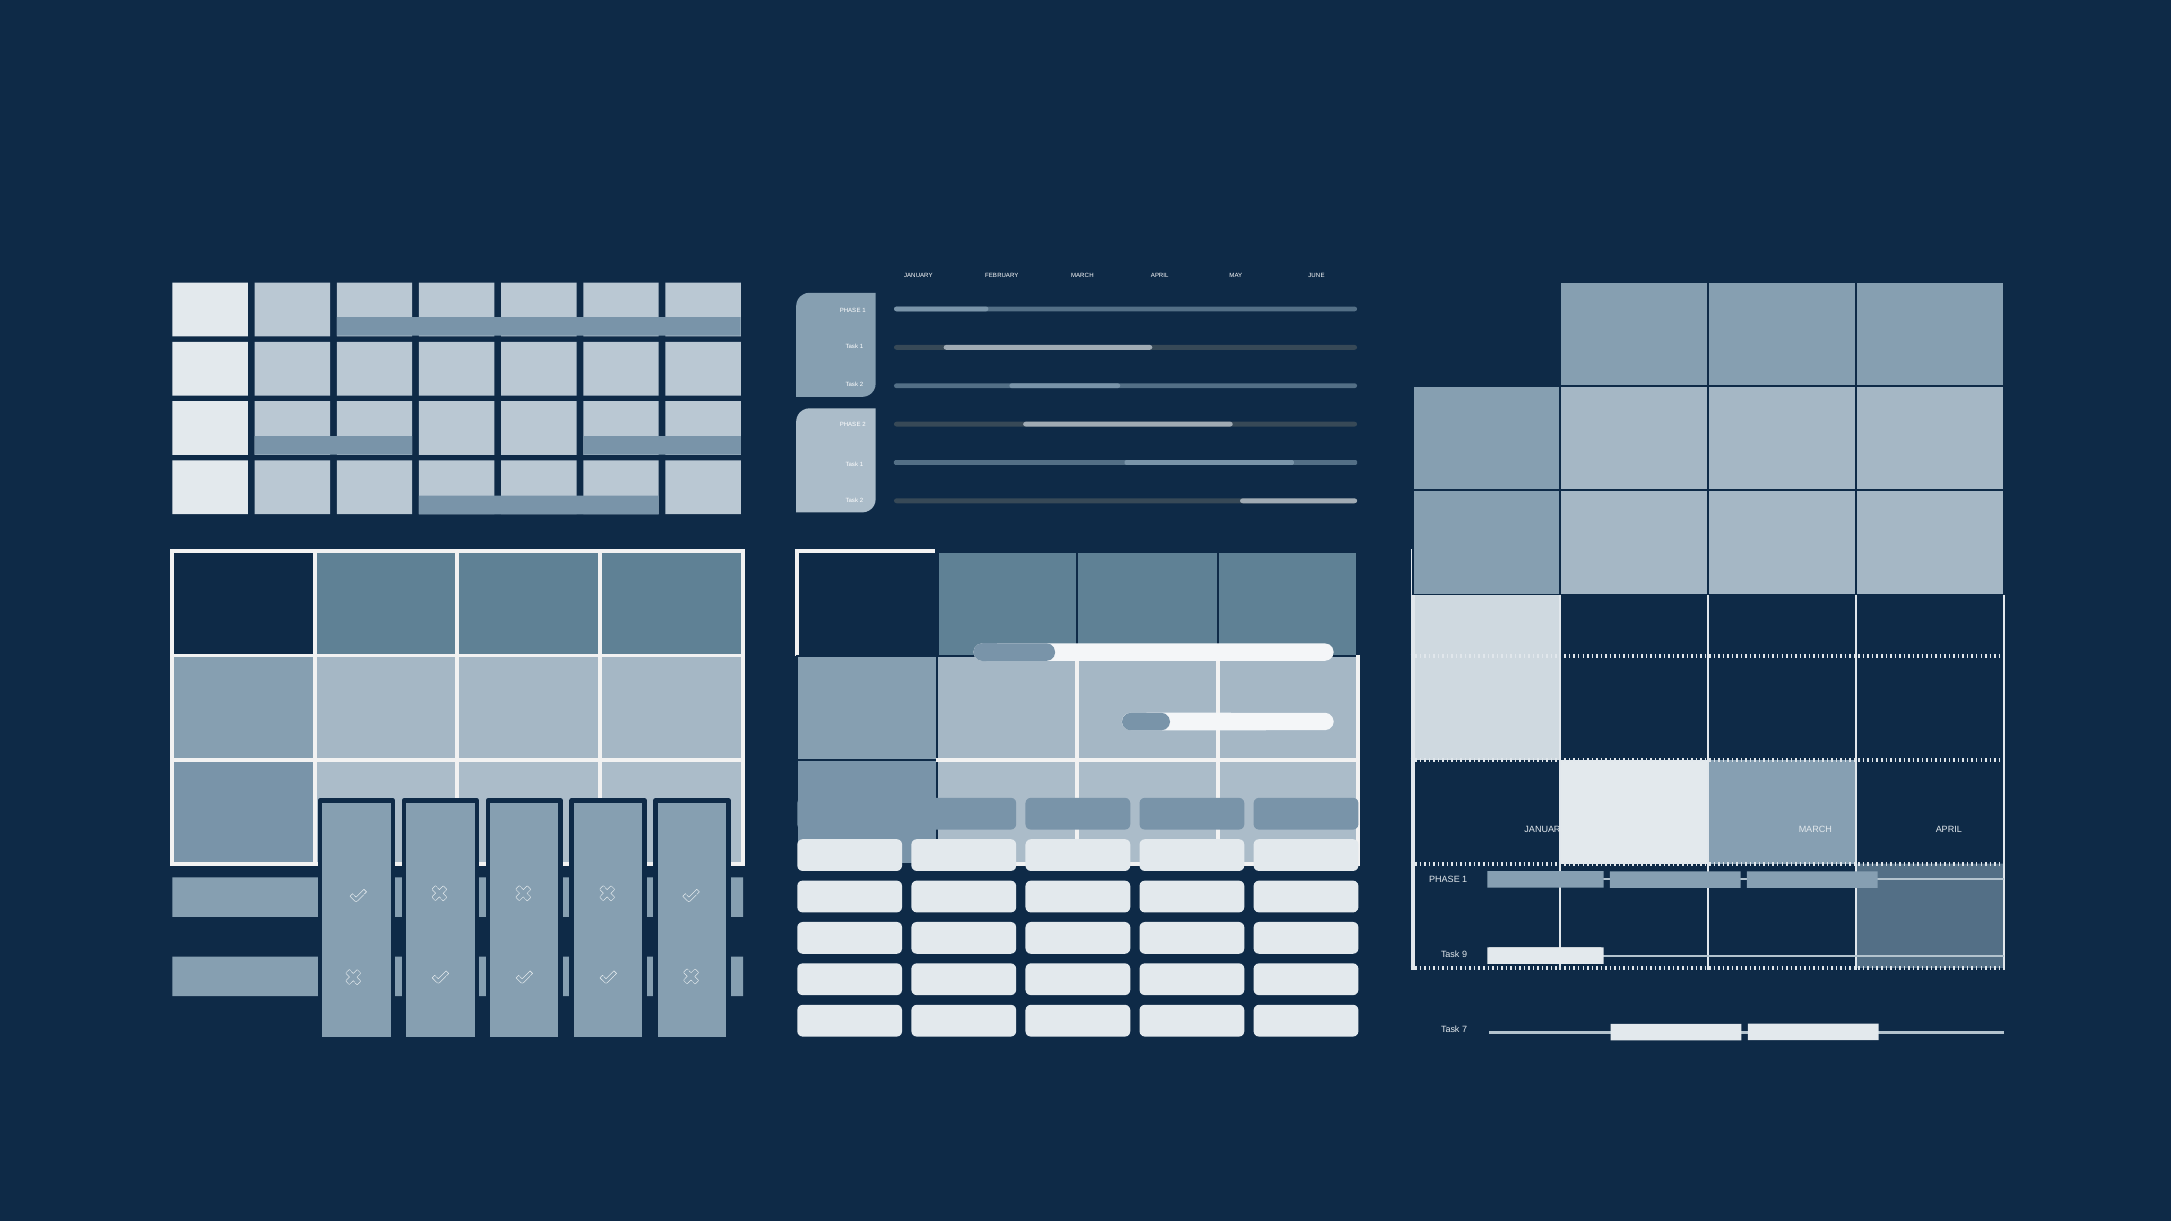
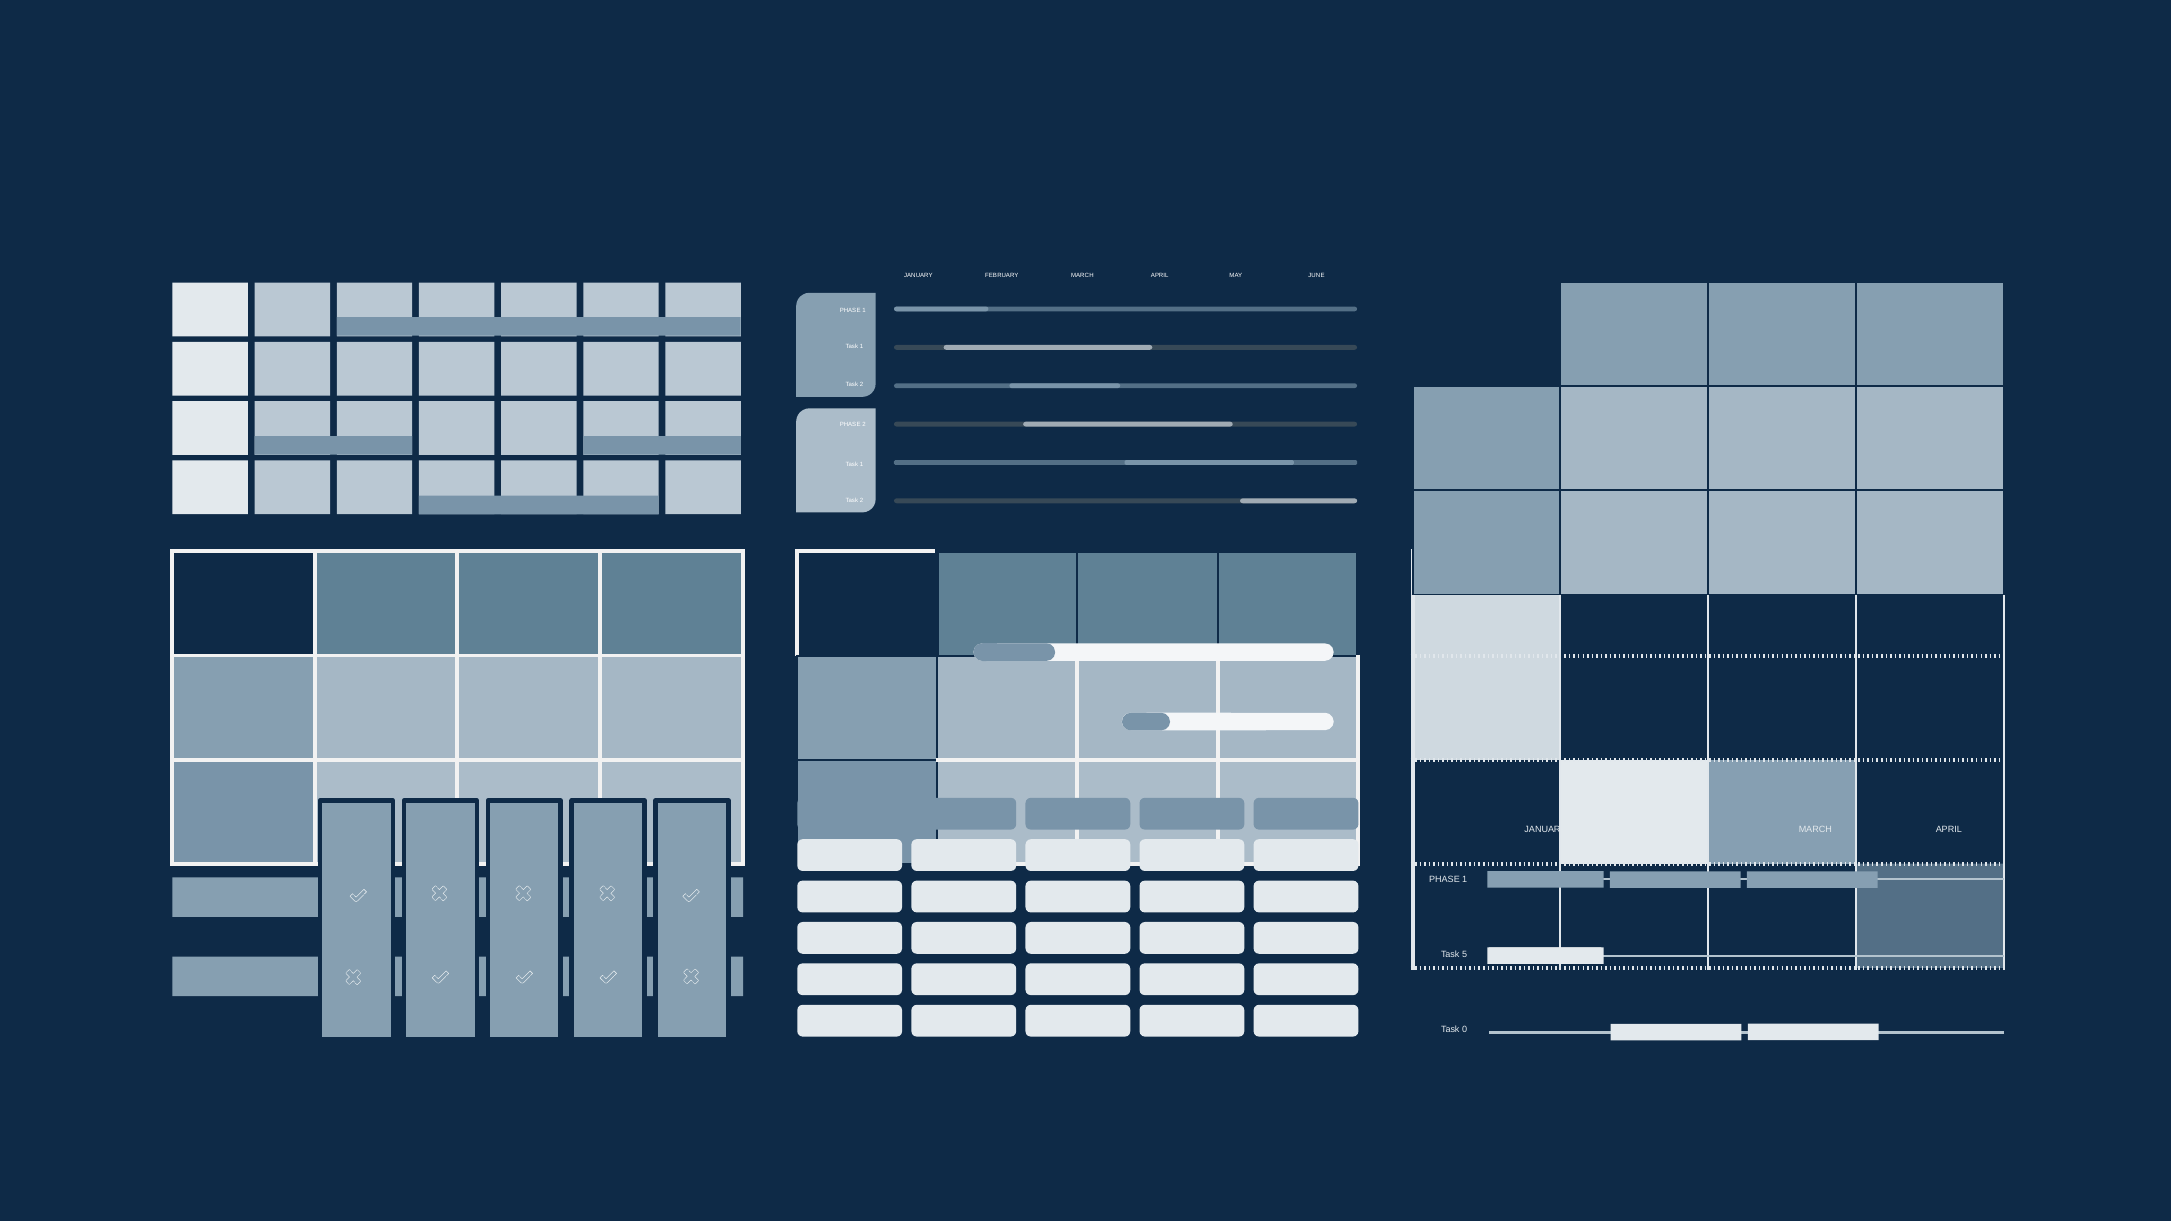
9: 9 -> 5
7: 7 -> 0
